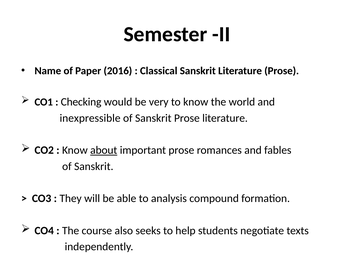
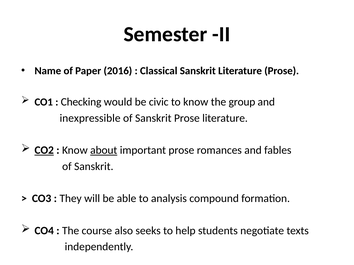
very: very -> civic
world: world -> group
CO2 underline: none -> present
